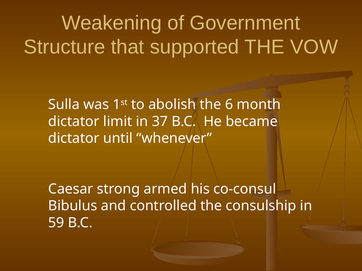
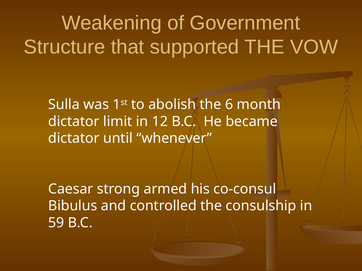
37: 37 -> 12
